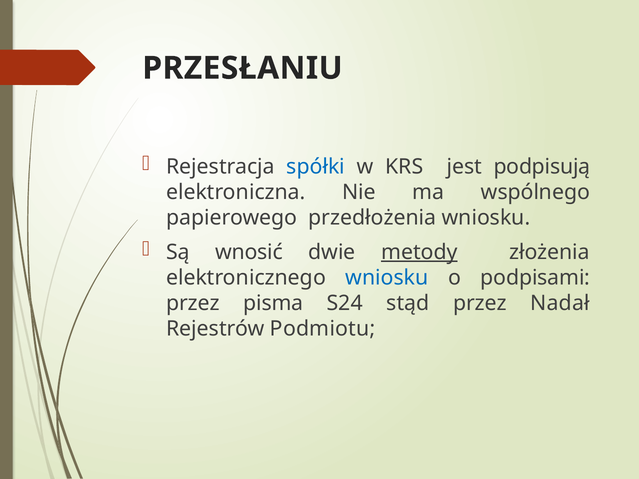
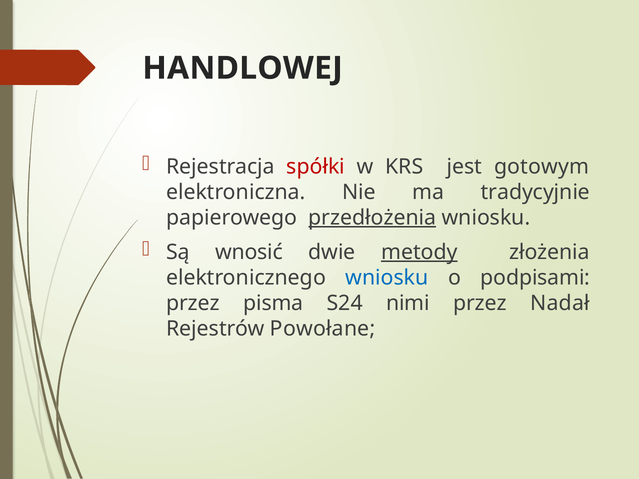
PRZESŁANIU: PRZESŁANIU -> HANDLOWEJ
spółki colour: blue -> red
podpisują: podpisują -> gotowym
wspólnego: wspólnego -> tradycyjnie
przedłożenia underline: none -> present
stąd: stąd -> nimi
Podmiotu: Podmiotu -> Powołane
